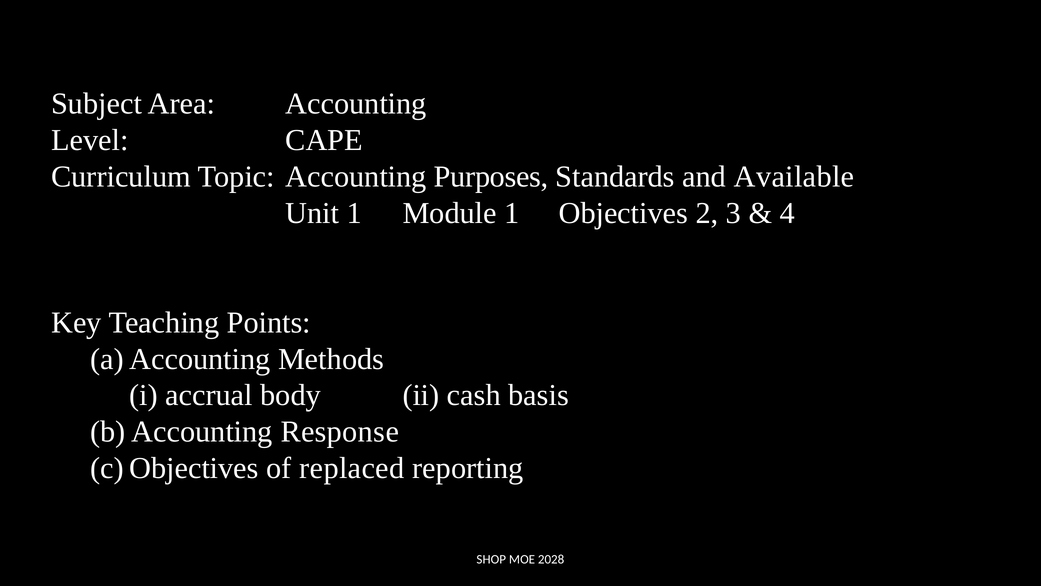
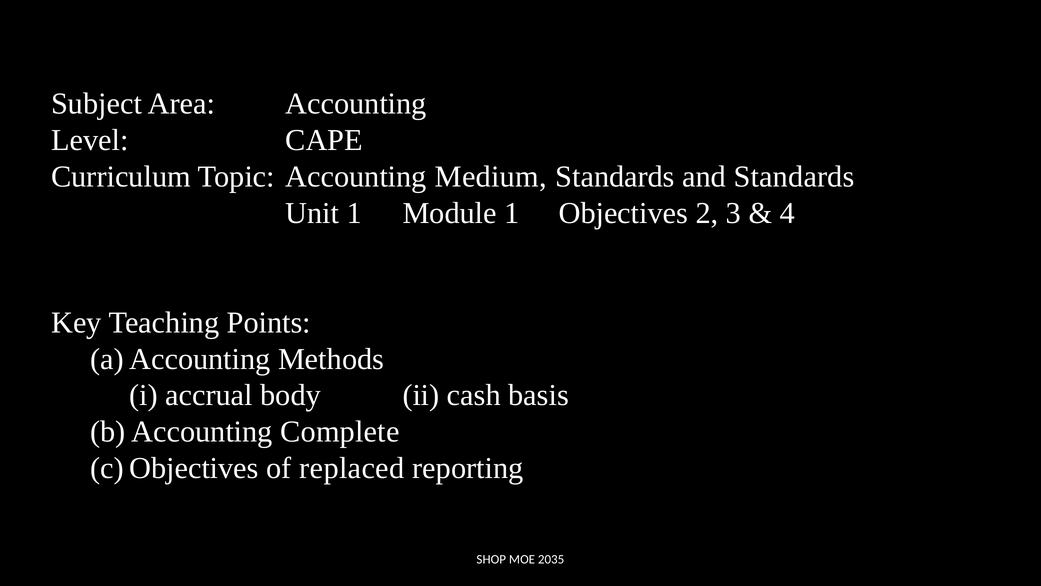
Purposes: Purposes -> Medium
and Available: Available -> Standards
Response: Response -> Complete
2028: 2028 -> 2035
